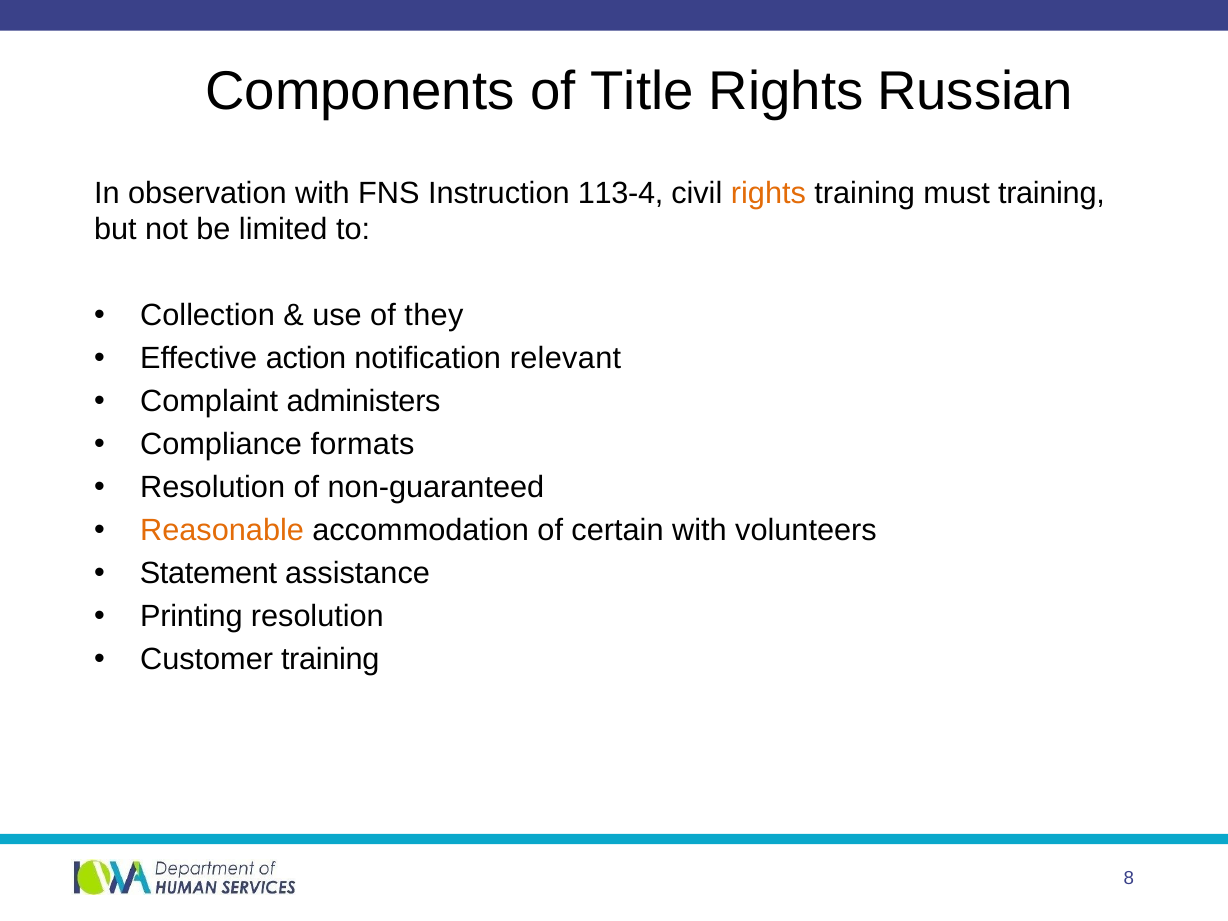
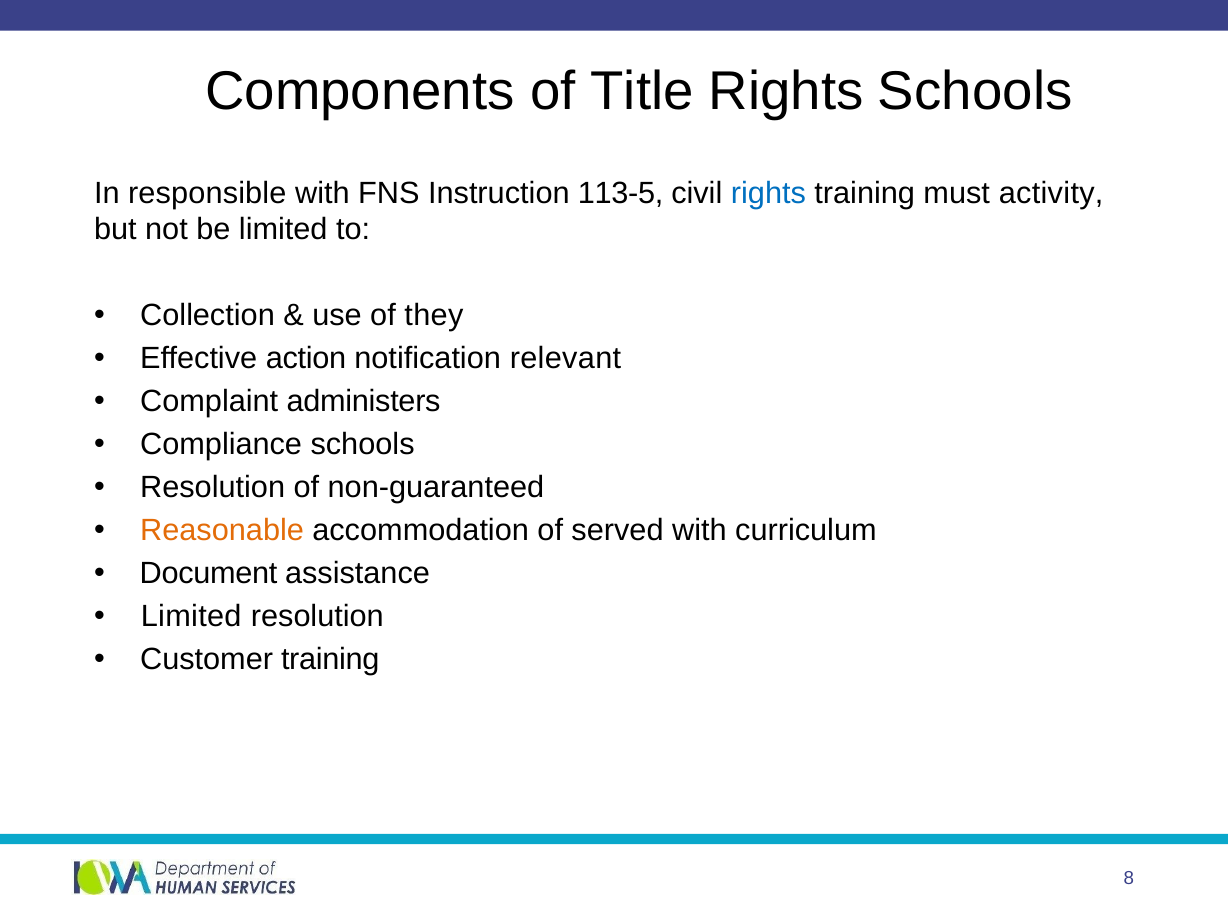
Rights Russian: Russian -> Schools
observation: observation -> responsible
113-4: 113-4 -> 113-5
rights at (768, 193) colour: orange -> blue
must training: training -> activity
Compliance formats: formats -> schools
certain: certain -> served
volunteers: volunteers -> curriculum
Statement: Statement -> Document
Printing at (191, 617): Printing -> Limited
